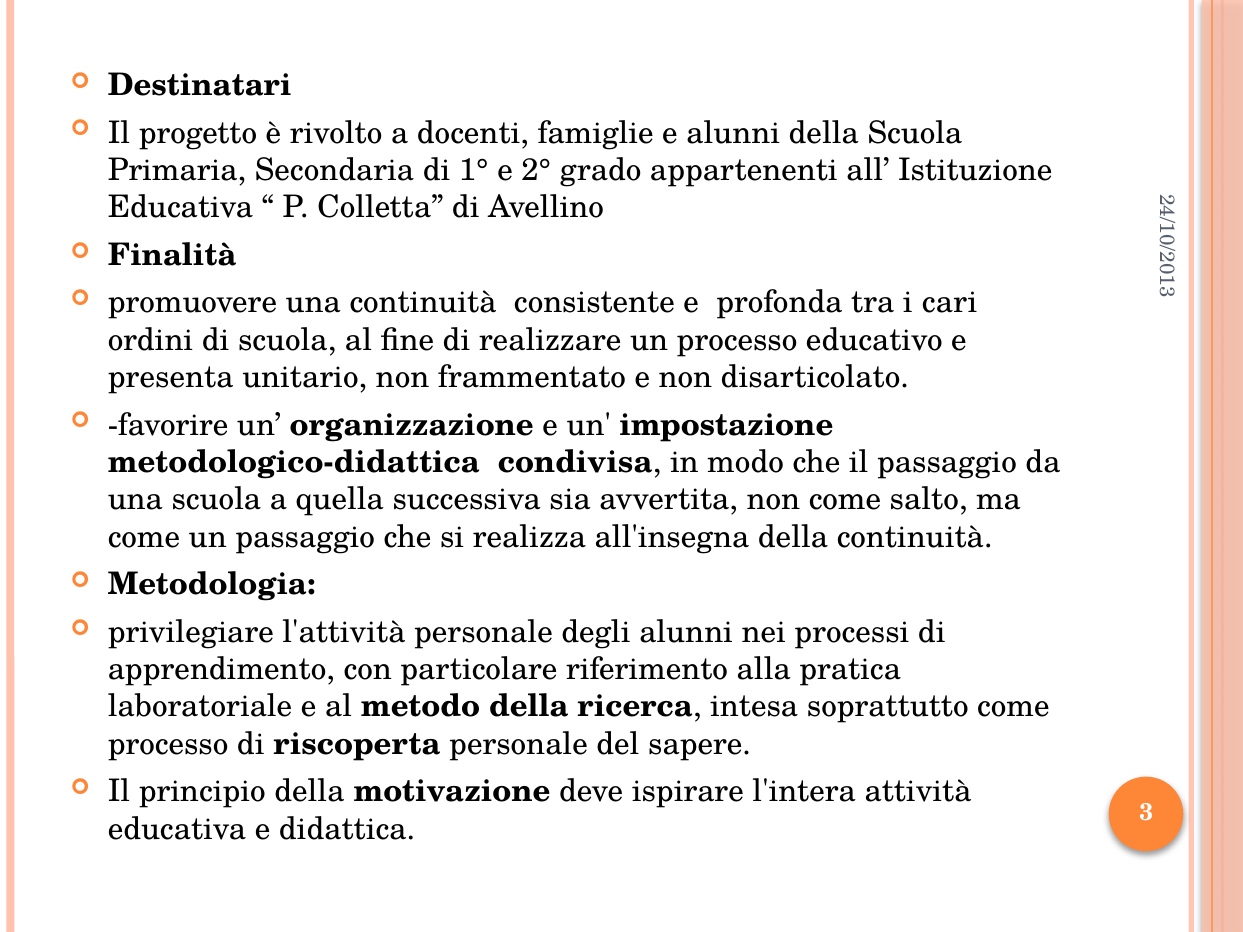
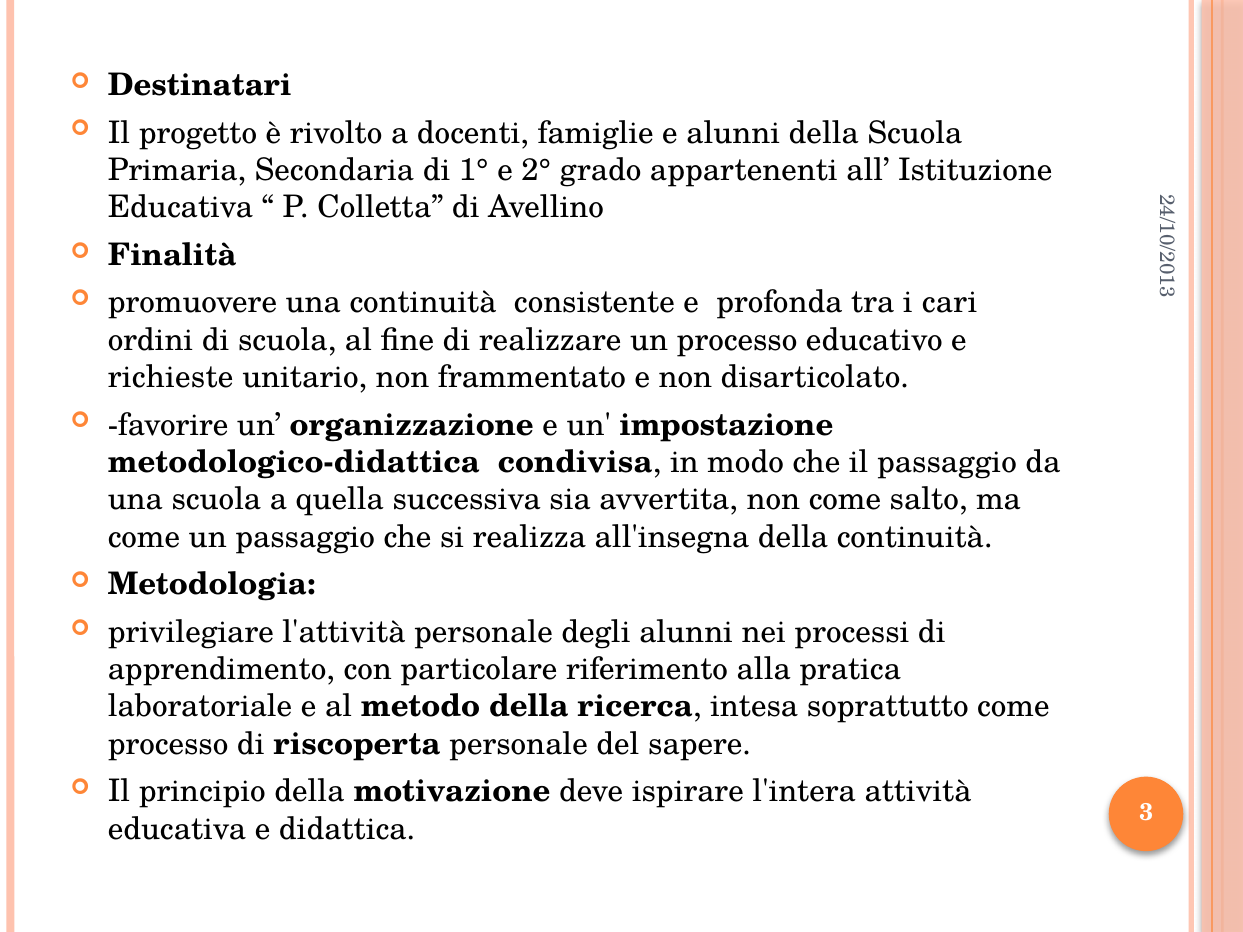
presenta: presenta -> richieste
